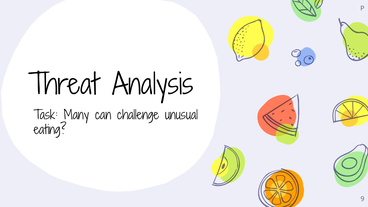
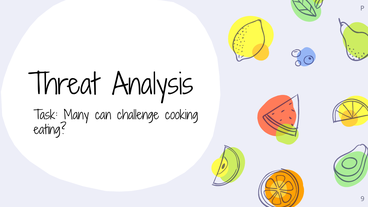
unusual: unusual -> cooking
